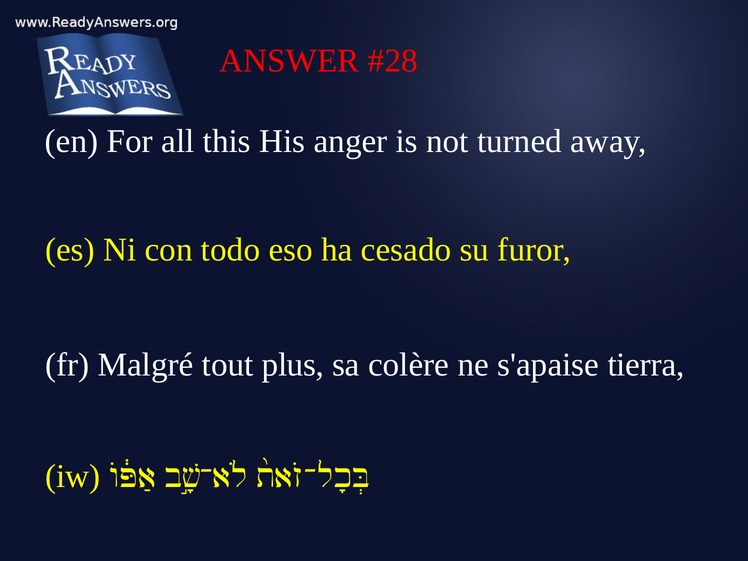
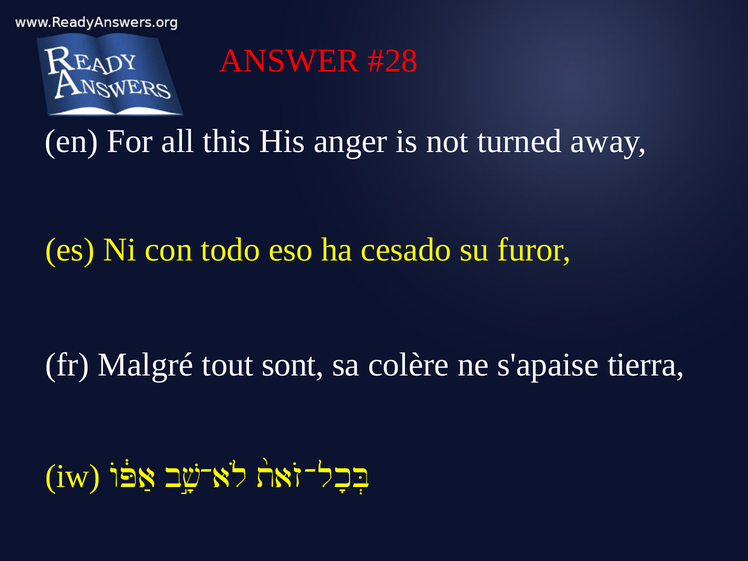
plus: plus -> sont
